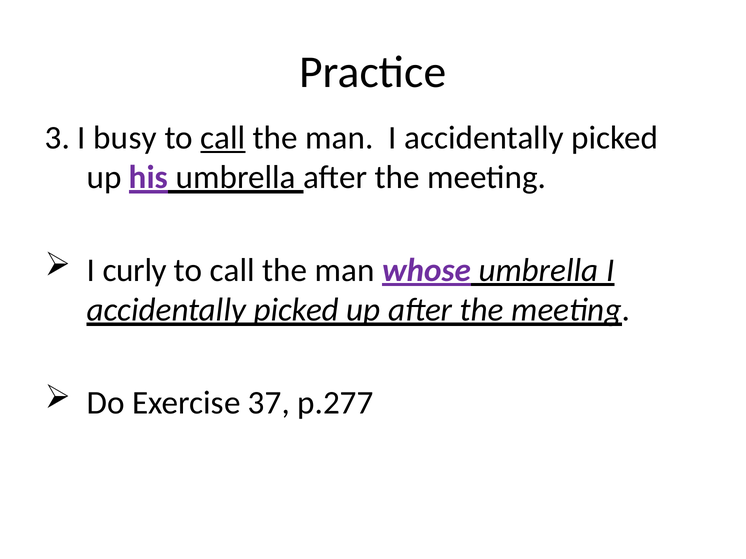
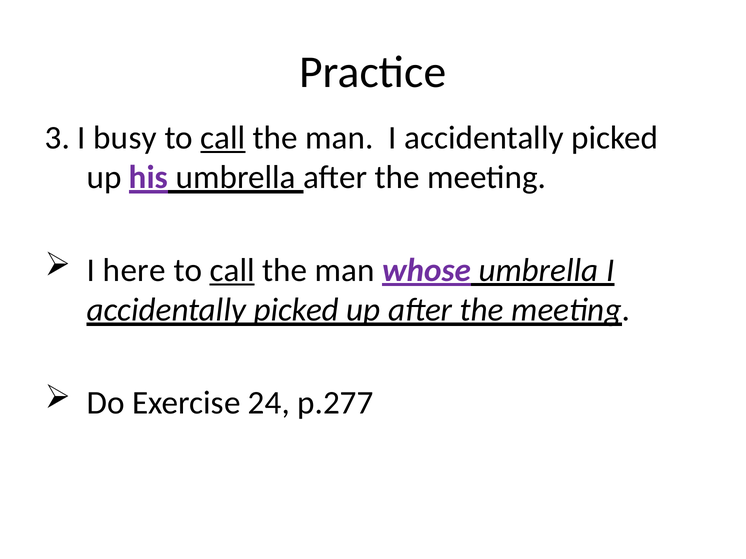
curly: curly -> here
call at (232, 271) underline: none -> present
37: 37 -> 24
